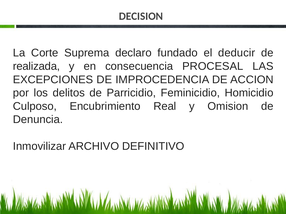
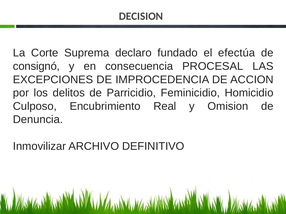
deducir: deducir -> efectúa
realizada: realizada -> consignó
